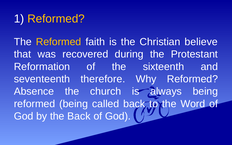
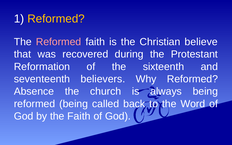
Reformed at (59, 42) colour: yellow -> pink
therefore: therefore -> believers
the Back: Back -> Faith
